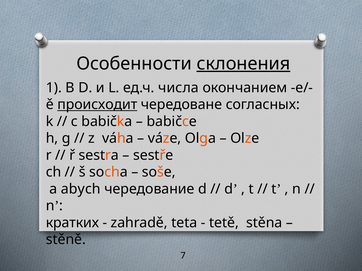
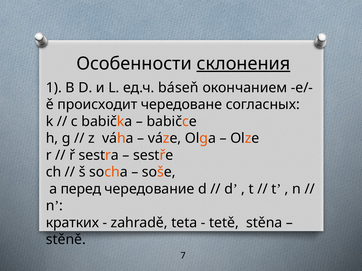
числа: числа -> báseň
происходит underline: present -> none
abych: abych -> перед
